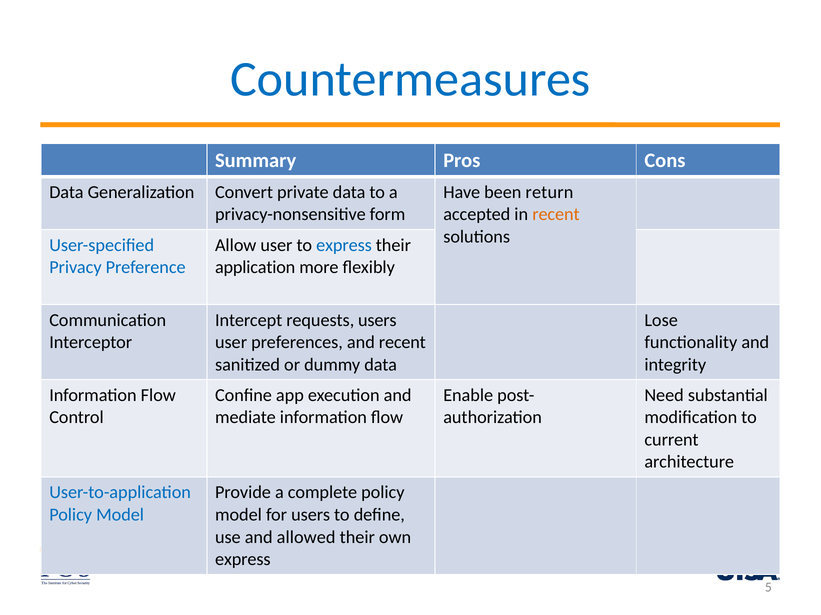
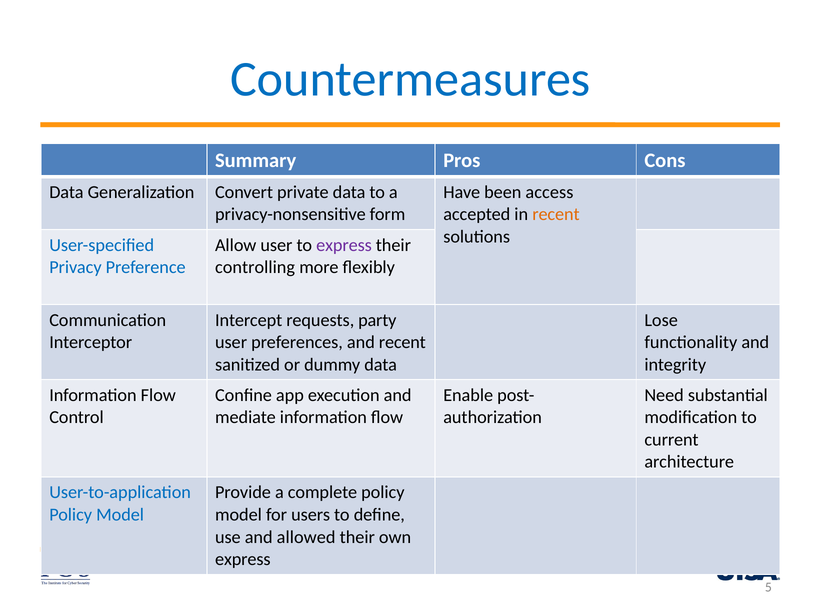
return: return -> access
express at (344, 245) colour: blue -> purple
application: application -> controlling
requests users: users -> party
